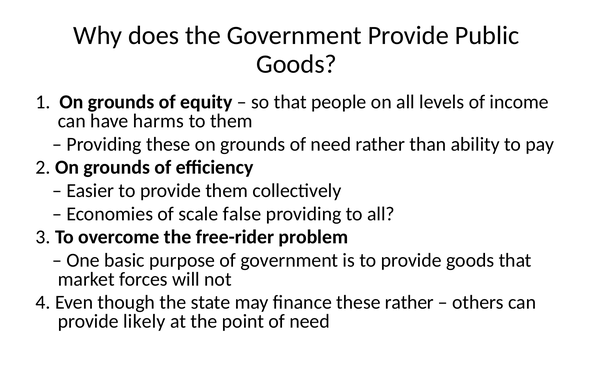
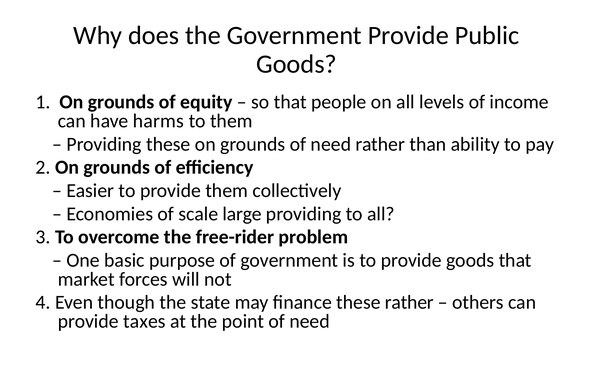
false: false -> large
likely: likely -> taxes
